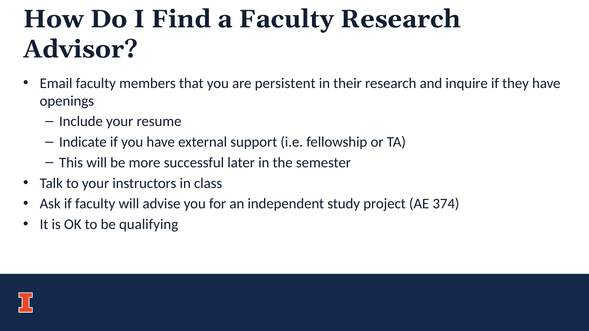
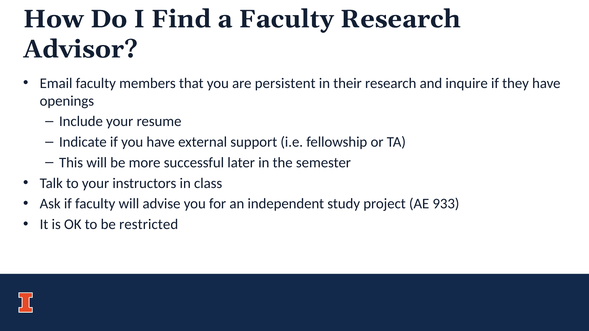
374: 374 -> 933
qualifying: qualifying -> restricted
